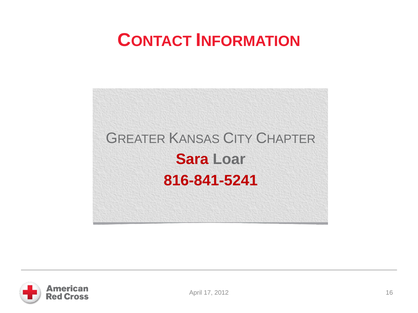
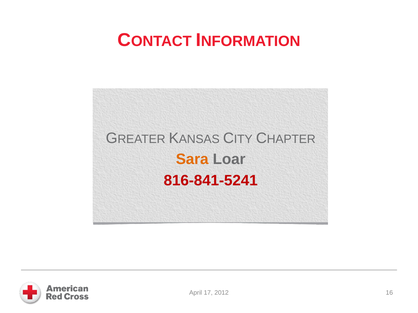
Sara colour: red -> orange
